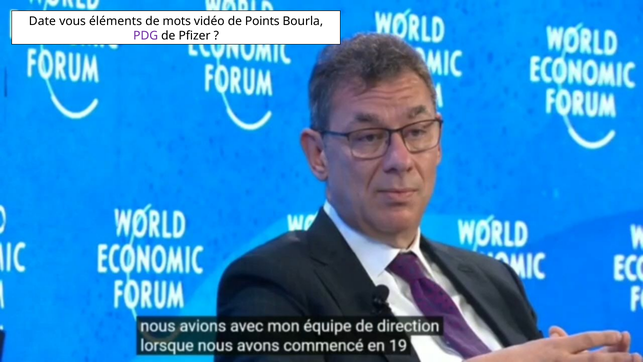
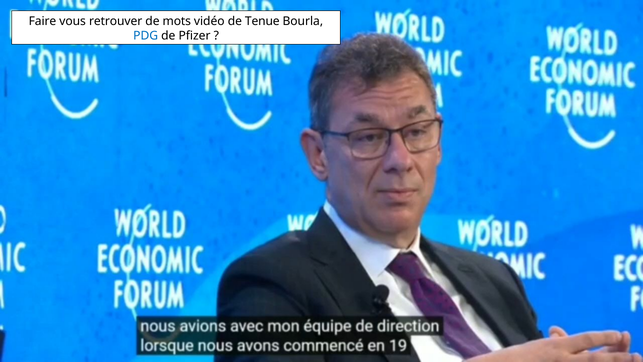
Date: Date -> Faire
éléments: éléments -> retrouver
Points: Points -> Tenue
PDG colour: purple -> blue
